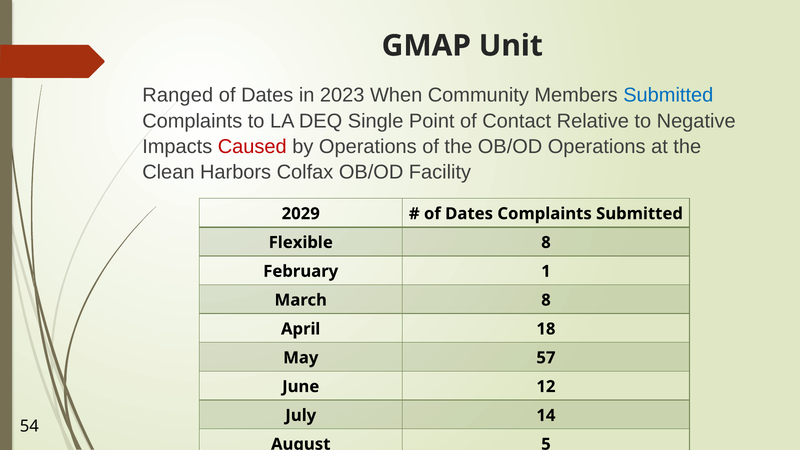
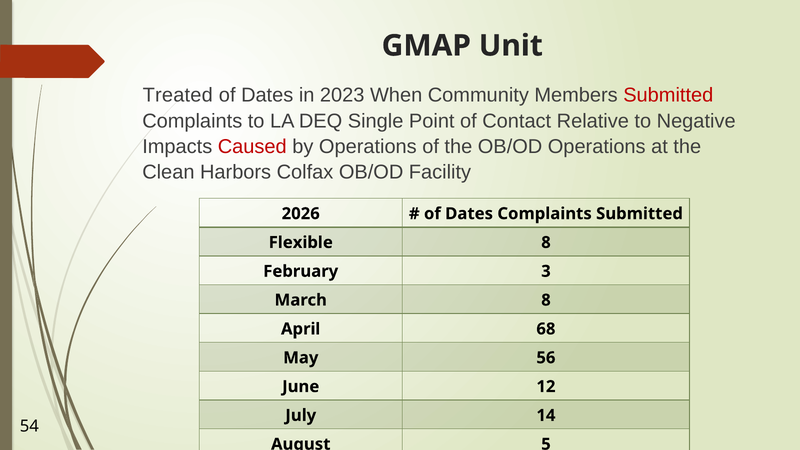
Ranged: Ranged -> Treated
Submitted at (668, 95) colour: blue -> red
2029: 2029 -> 2026
1: 1 -> 3
18: 18 -> 68
57: 57 -> 56
